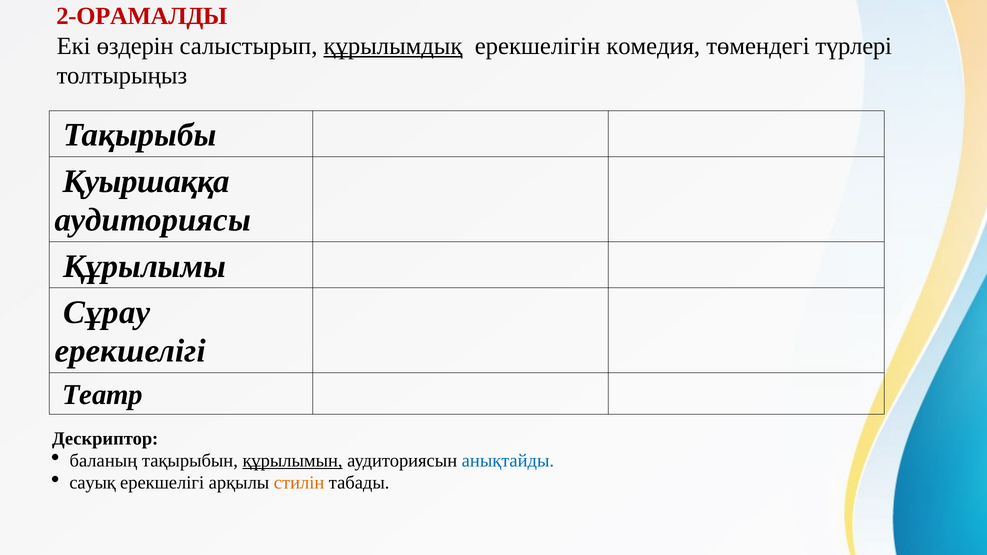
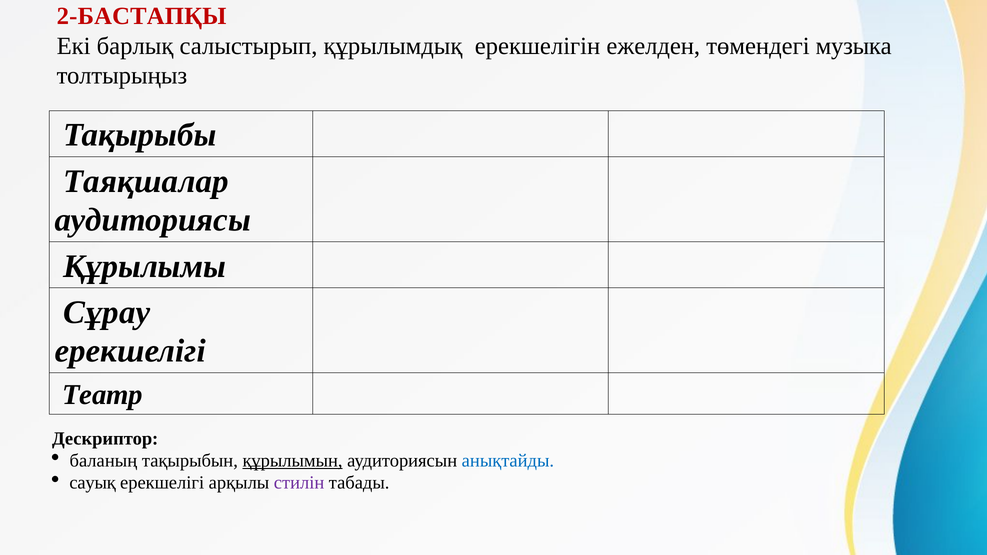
2-ОРАМАЛДЫ: 2-ОРАМАЛДЫ -> 2-БАСТАПҚЫ
өздерін: өздерін -> барлық
құрылымдық underline: present -> none
комедия: комедия -> ежелден
түрлері: түрлері -> музыка
Қуыршаққа: Қуыршаққа -> Таяқшалар
стилін colour: orange -> purple
